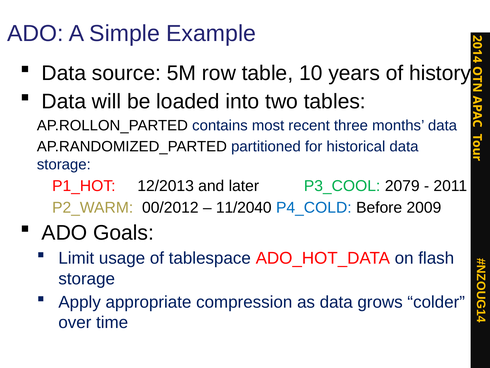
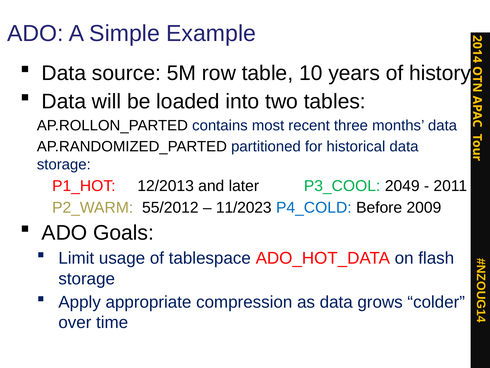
2079: 2079 -> 2049
00/2012: 00/2012 -> 55/2012
11/2040: 11/2040 -> 11/2023
